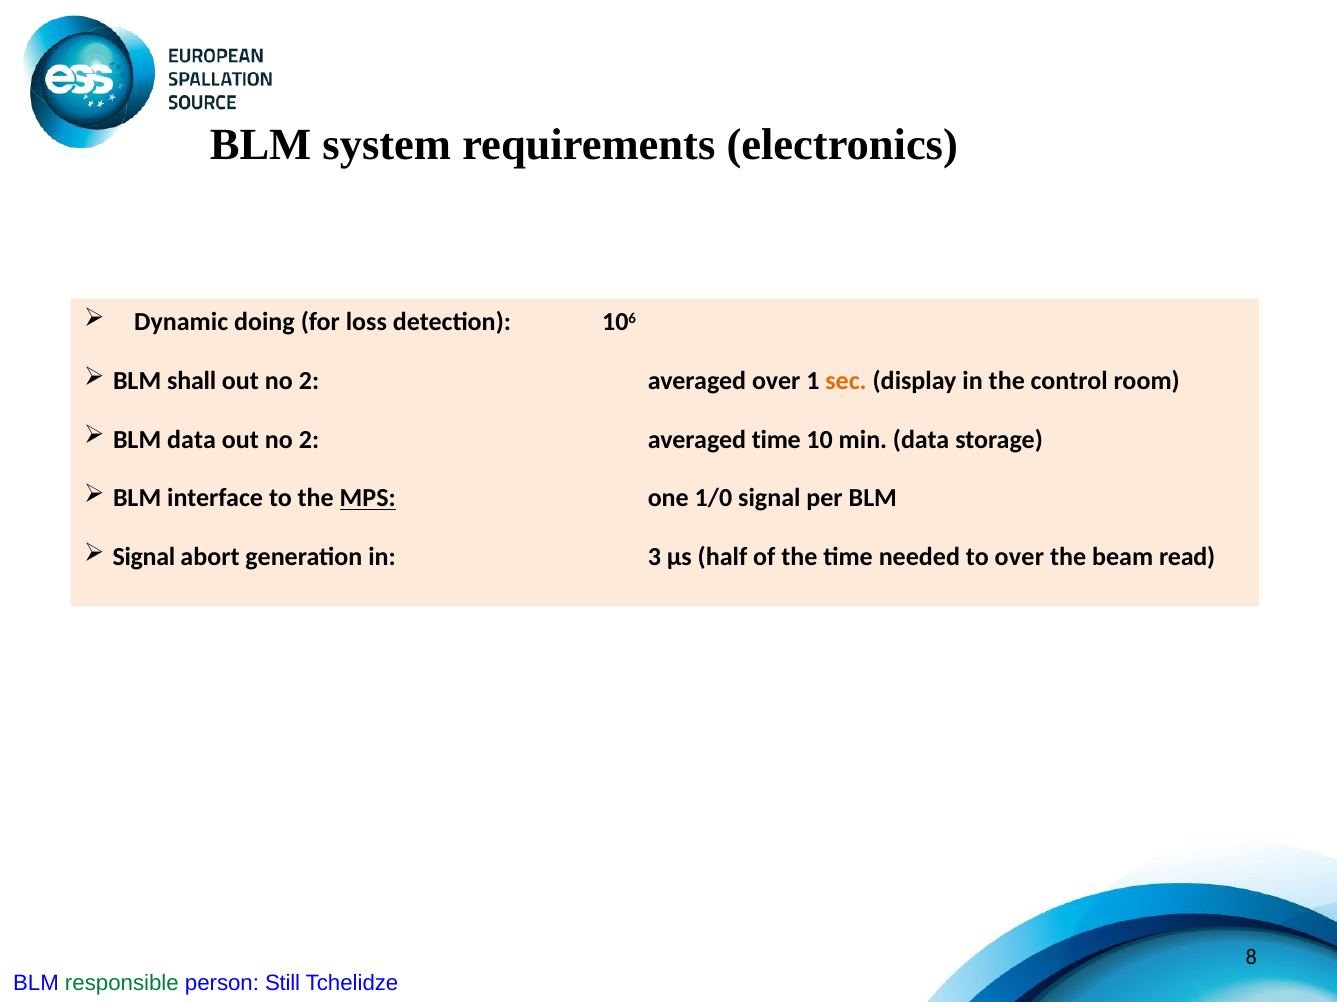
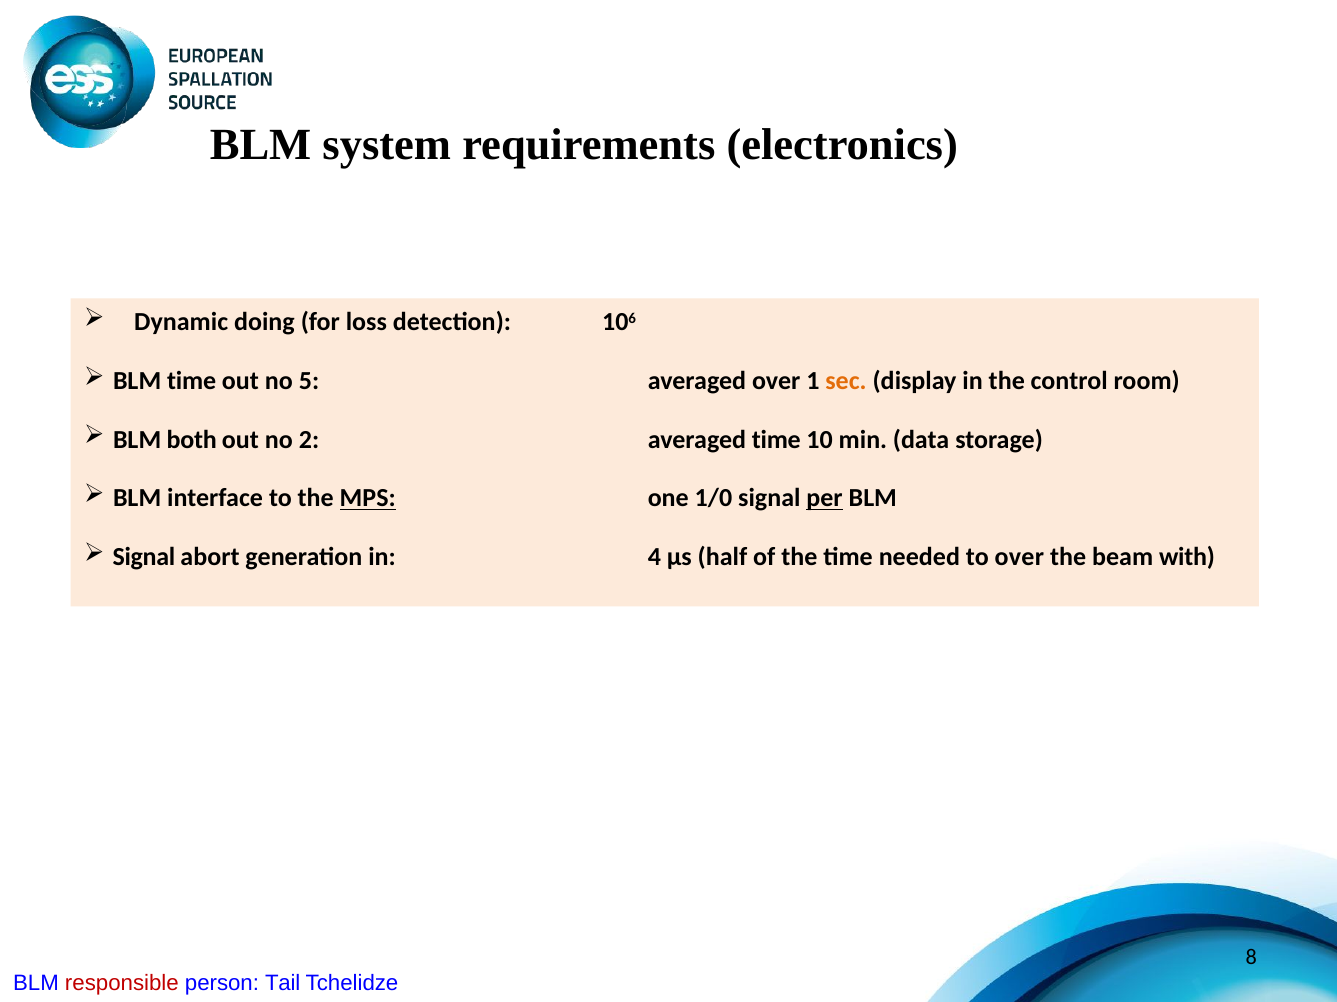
BLM shall: shall -> time
2 at (309, 381): 2 -> 5
BLM data: data -> both
per underline: none -> present
3: 3 -> 4
read: read -> with
responsible colour: green -> red
Still: Still -> Tail
